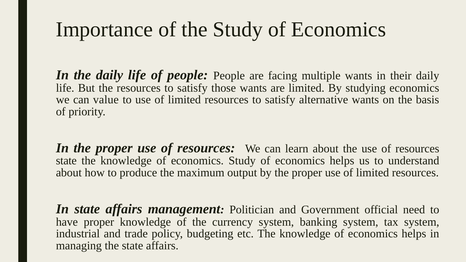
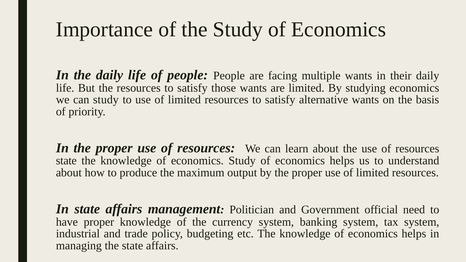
can value: value -> study
